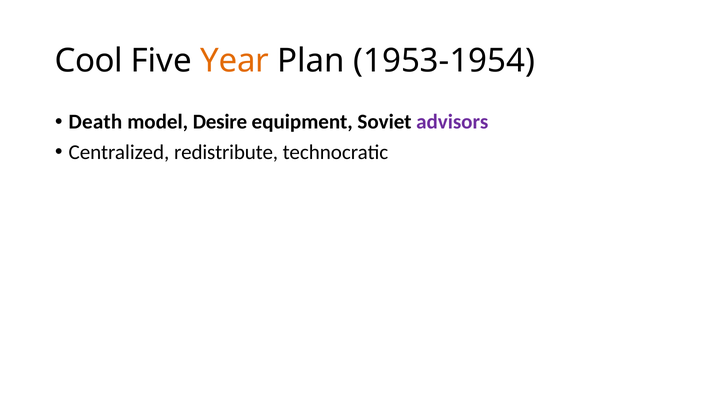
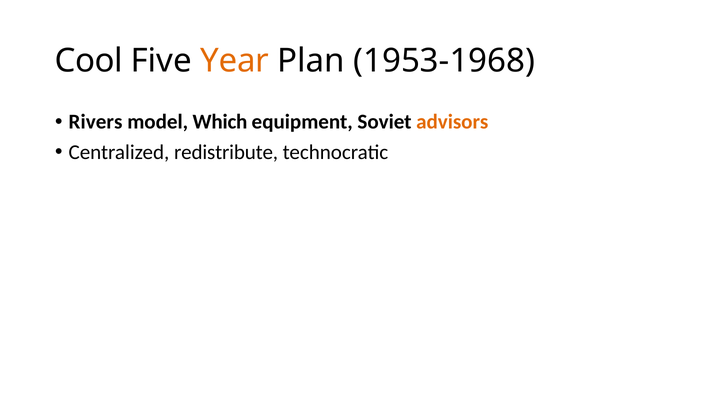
1953-1954: 1953-1954 -> 1953-1968
Death: Death -> Rivers
Desire: Desire -> Which
advisors colour: purple -> orange
